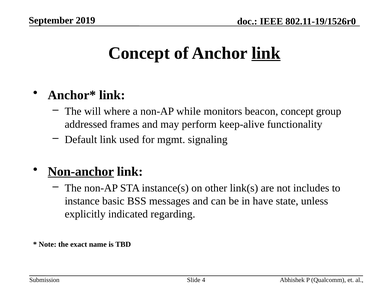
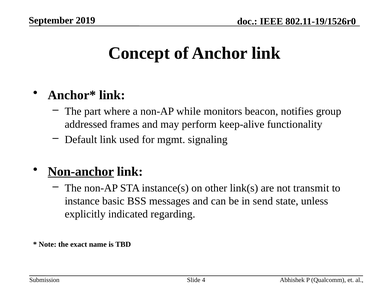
link at (266, 53) underline: present -> none
will: will -> part
beacon concept: concept -> notifies
includes: includes -> transmit
have: have -> send
